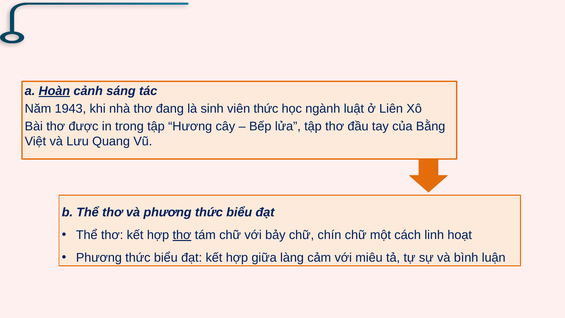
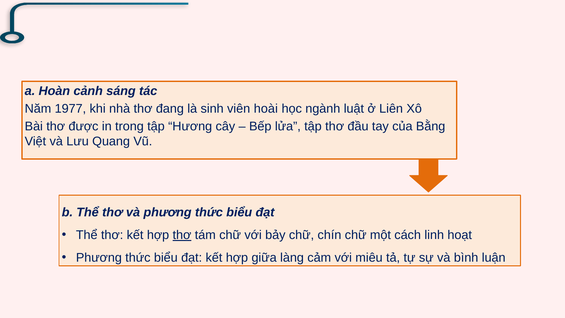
Hoàn underline: present -> none
1943: 1943 -> 1977
viên thức: thức -> hoài
